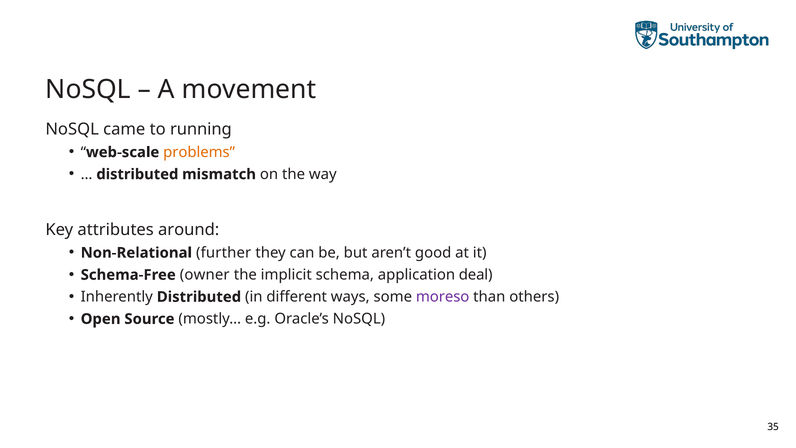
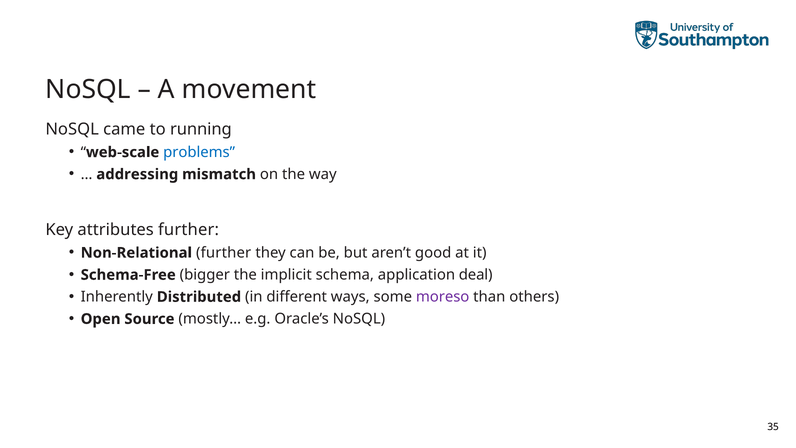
problems colour: orange -> blue
distributed at (137, 174): distributed -> addressing
attributes around: around -> further
owner: owner -> bigger
